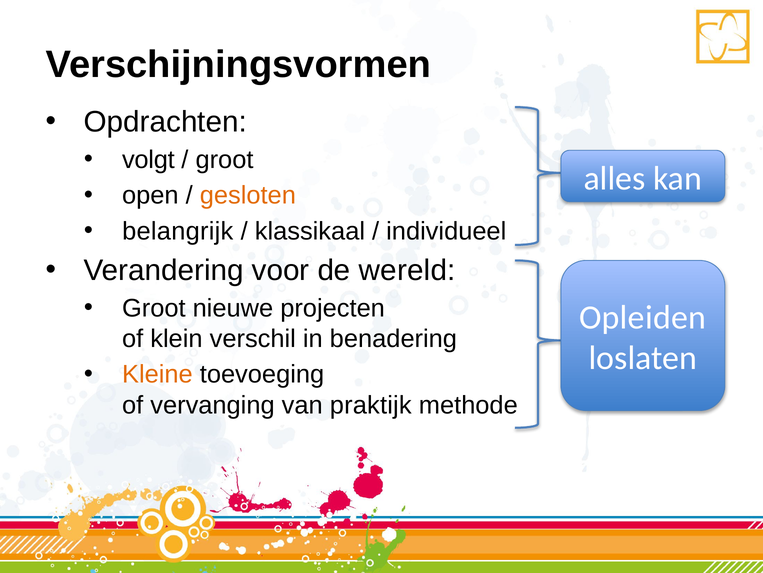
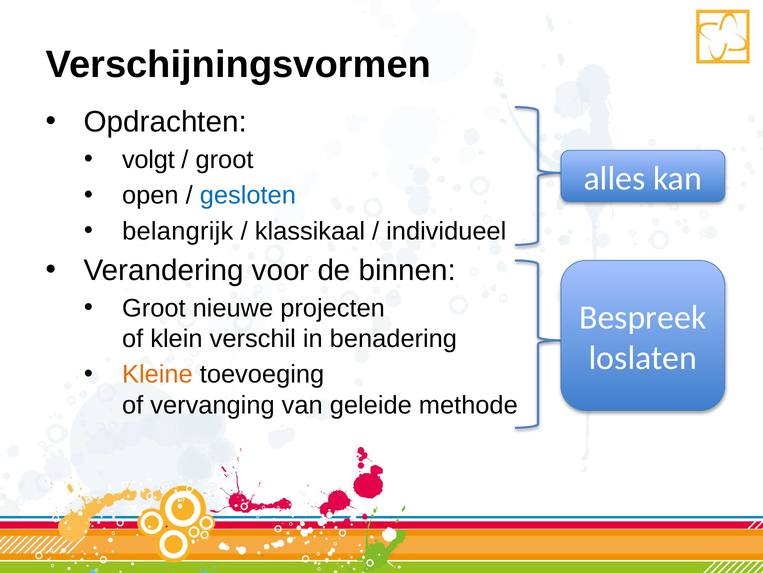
gesloten colour: orange -> blue
wereld: wereld -> binnen
Opleiden: Opleiden -> Bespreek
praktijk: praktijk -> geleide
